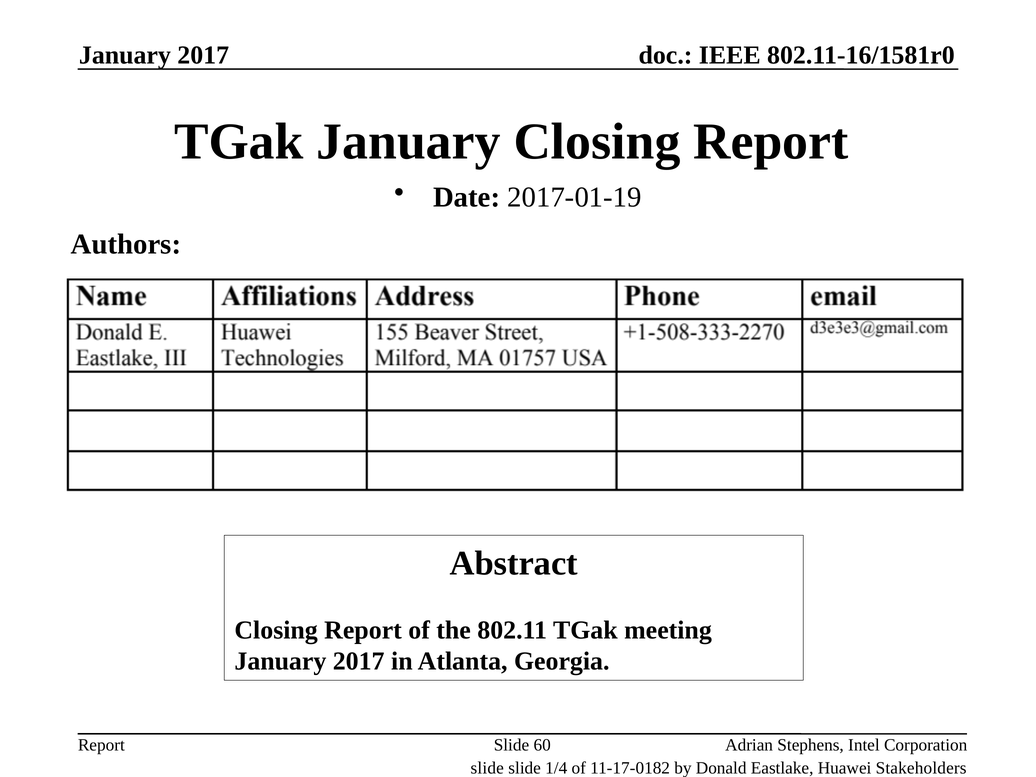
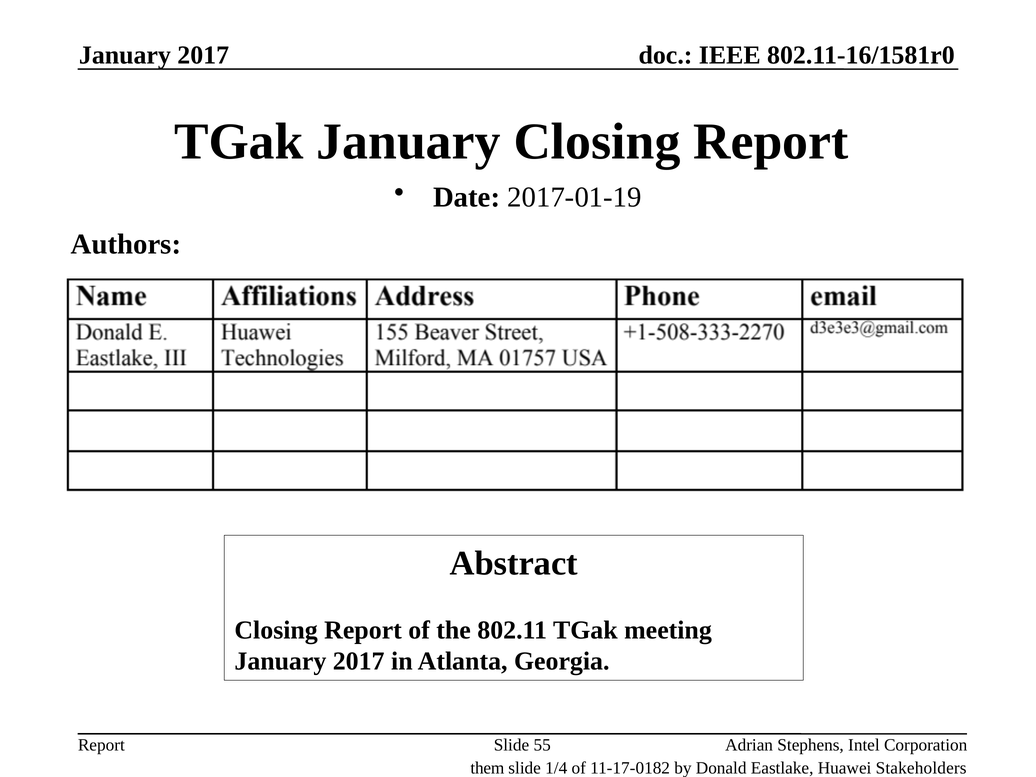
60: 60 -> 55
slide at (487, 768): slide -> them
